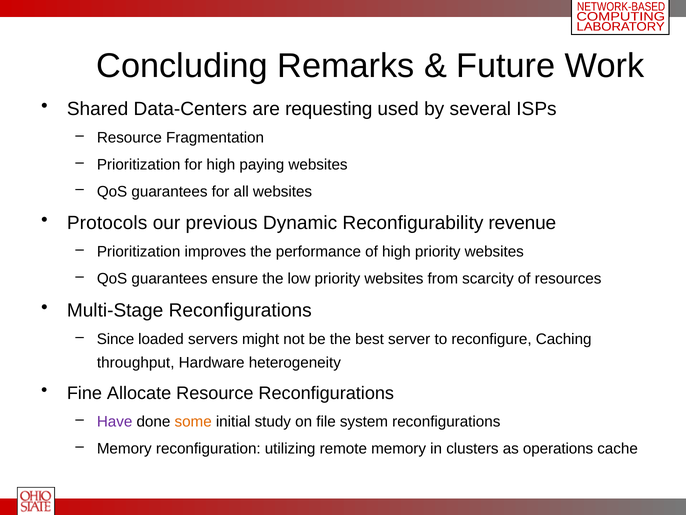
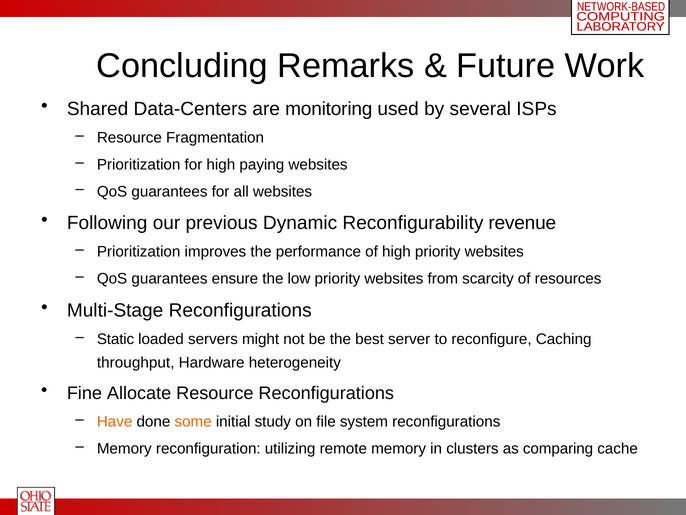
requesting: requesting -> monitoring
Protocols: Protocols -> Following
Since: Since -> Static
Have colour: purple -> orange
operations: operations -> comparing
